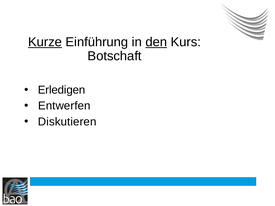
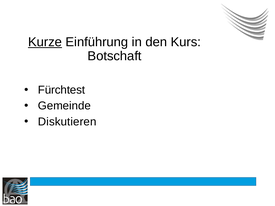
den underline: present -> none
Erledigen: Erledigen -> Fürchtest
Entwerfen: Entwerfen -> Gemeinde
